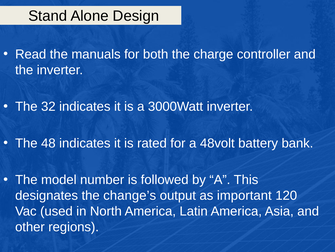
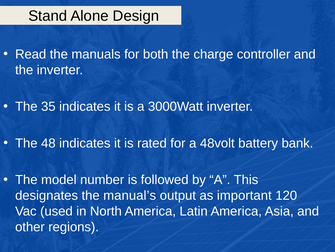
32: 32 -> 35
change’s: change’s -> manual’s
